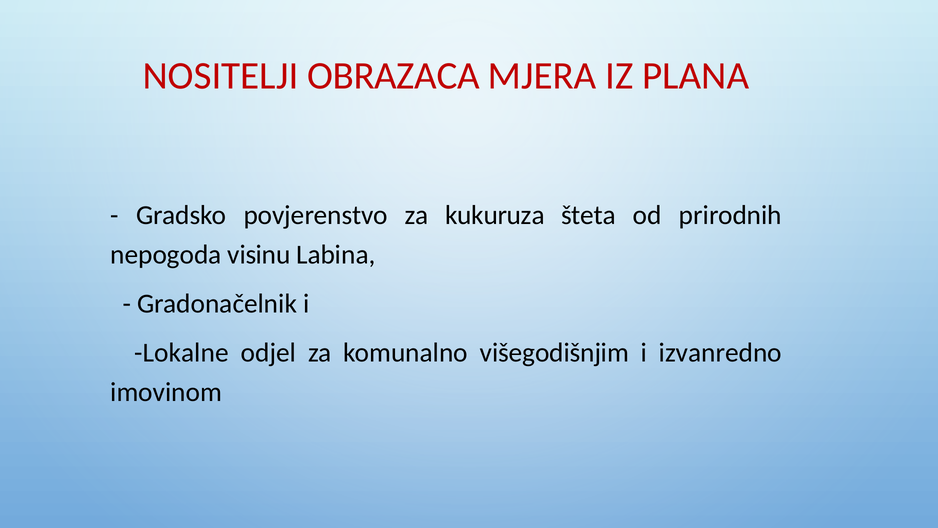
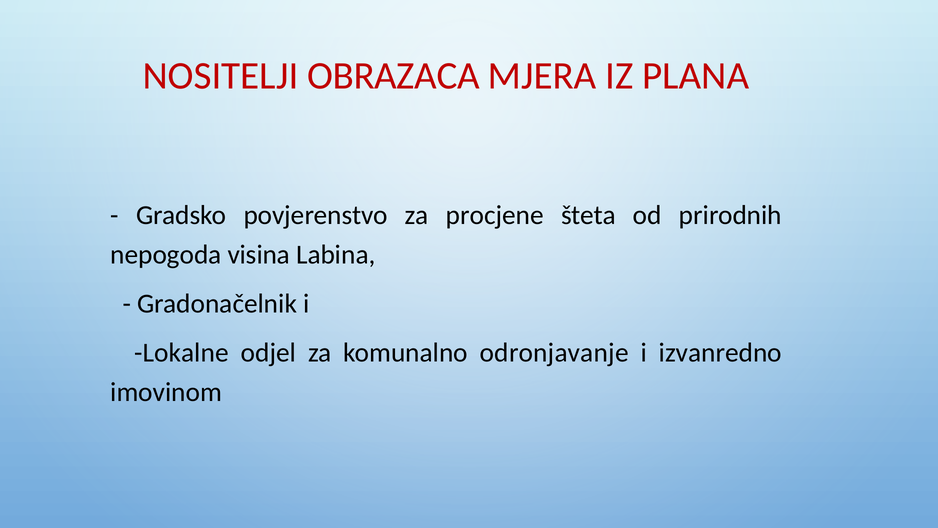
kukuruza: kukuruza -> procjene
visinu: visinu -> visina
višegodišnjim: višegodišnjim -> odronjavanje
